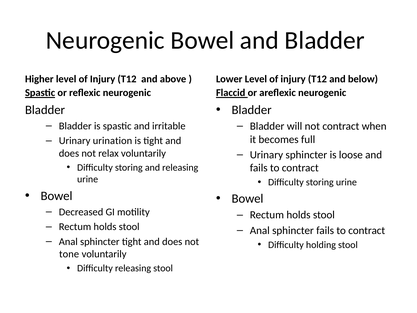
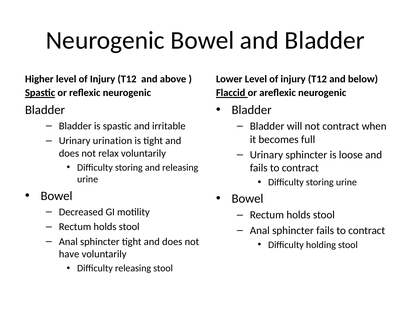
tone: tone -> have
